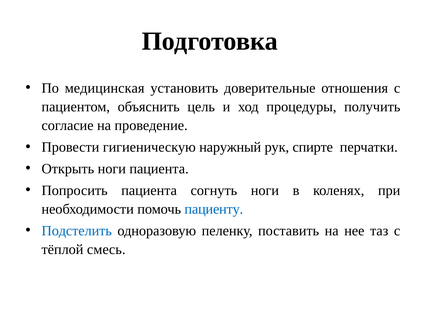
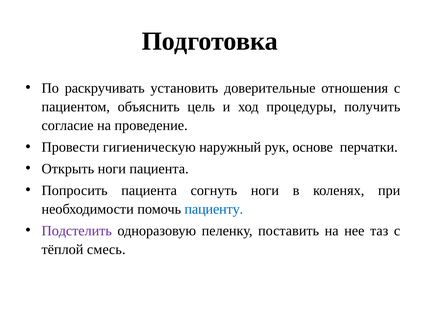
медицинская: медицинская -> раскручивать
спирте: спирте -> основе
Подстелить colour: blue -> purple
